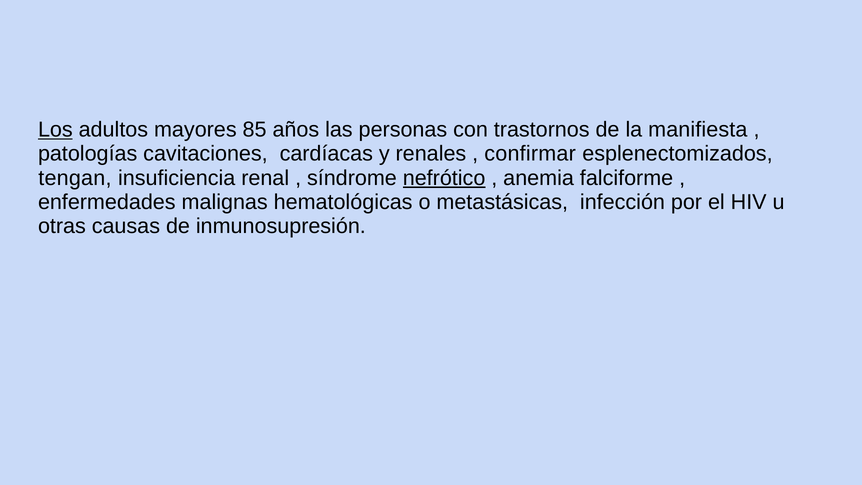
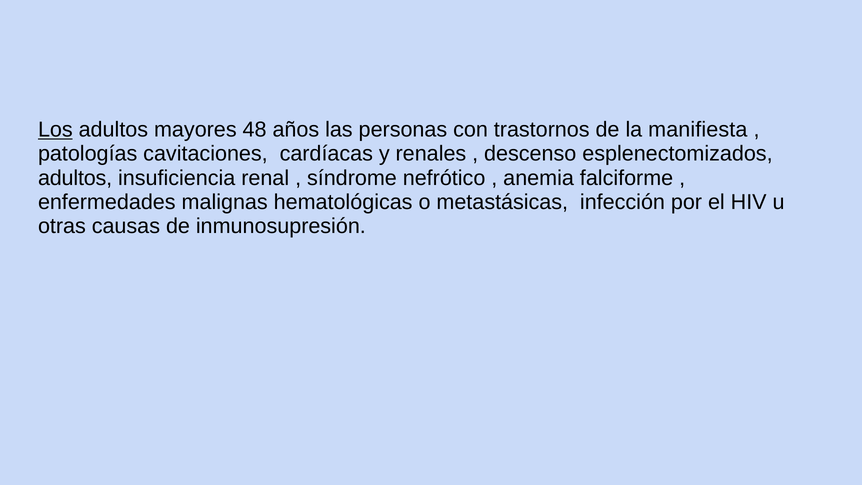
85: 85 -> 48
confirmar: confirmar -> descenso
tengan at (75, 178): tengan -> adultos
nefrótico underline: present -> none
